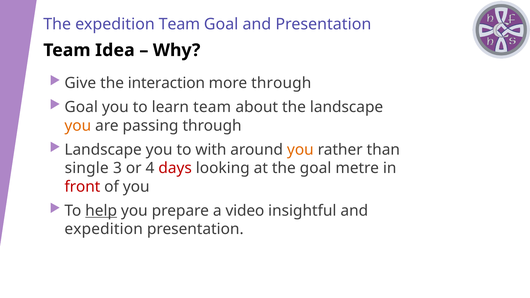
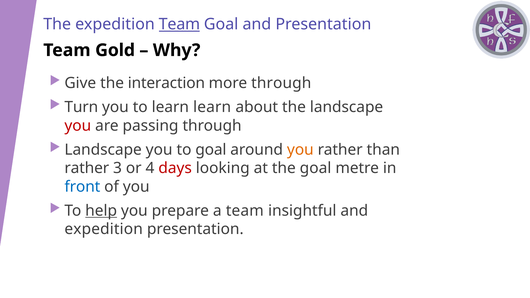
Team at (179, 24) underline: none -> present
Idea: Idea -> Gold
Goal at (81, 107): Goal -> Turn
learn team: team -> learn
you at (78, 126) colour: orange -> red
to with: with -> goal
single at (87, 168): single -> rather
front colour: red -> blue
a video: video -> team
